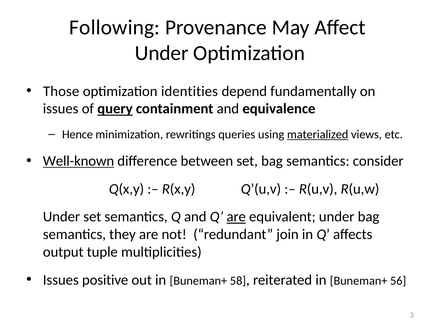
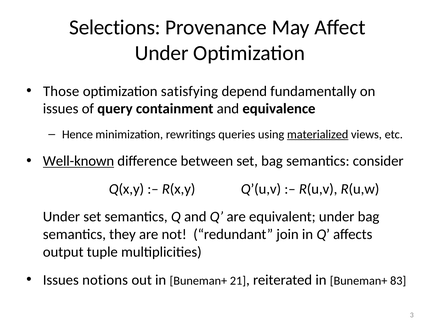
Following: Following -> Selections
identities: identities -> satisfying
query underline: present -> none
are at (236, 217) underline: present -> none
positive: positive -> notions
58: 58 -> 21
56: 56 -> 83
